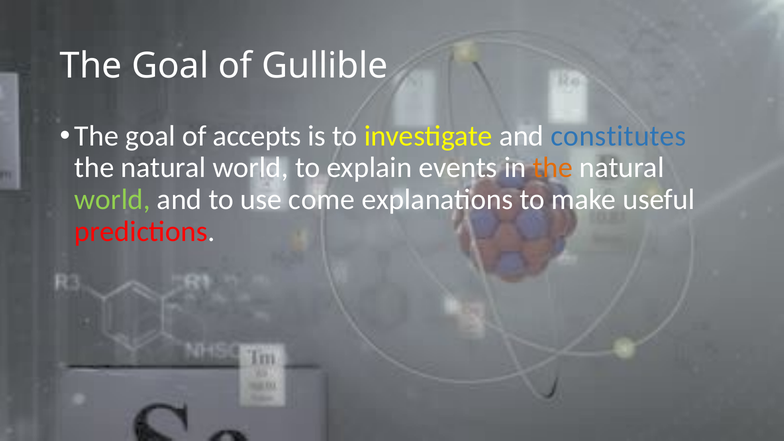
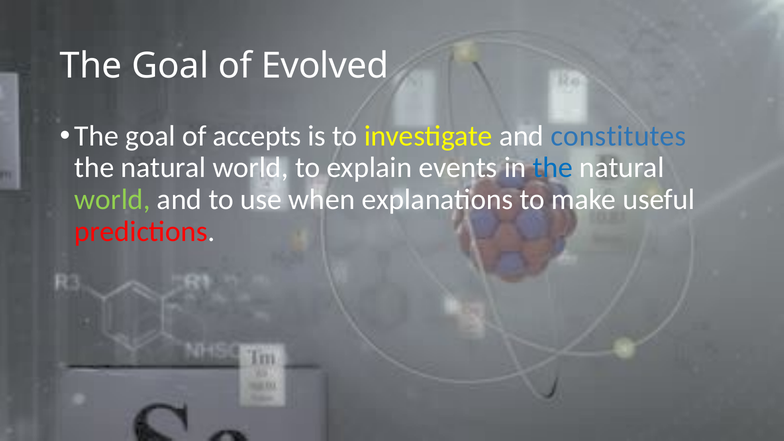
Gullible: Gullible -> Evolved
the at (553, 168) colour: orange -> blue
come: come -> when
